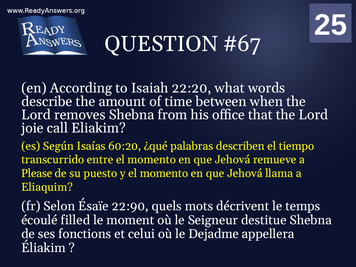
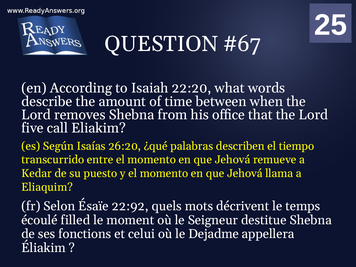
joie: joie -> five
60:20: 60:20 -> 26:20
Please: Please -> Kedar
22:90: 22:90 -> 22:92
